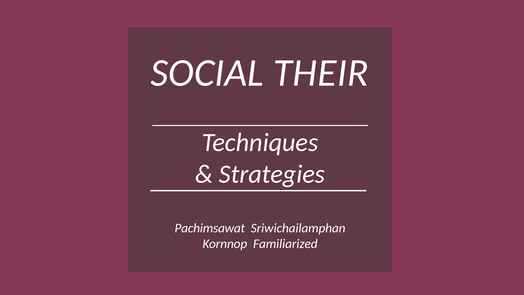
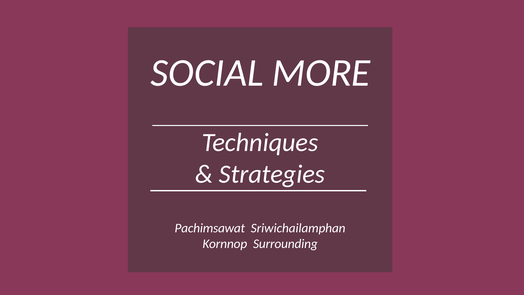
THEIR: THEIR -> MORE
Familiarized: Familiarized -> Surrounding
